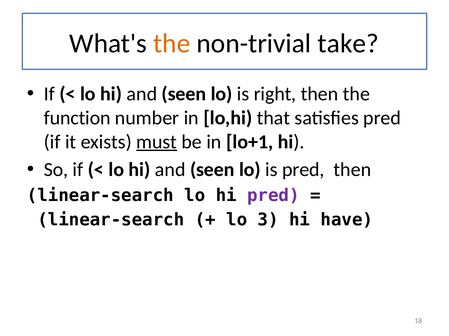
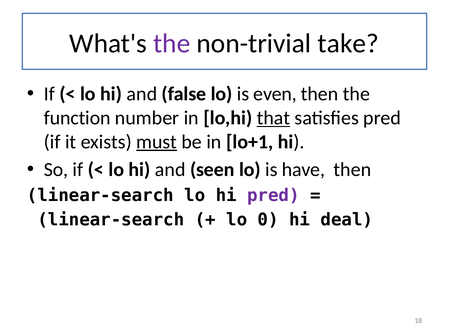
the at (172, 43) colour: orange -> purple
seen at (184, 94): seen -> false
right: right -> even
that underline: none -> present
is pred: pred -> have
3: 3 -> 0
have: have -> deal
